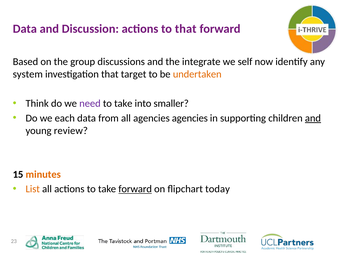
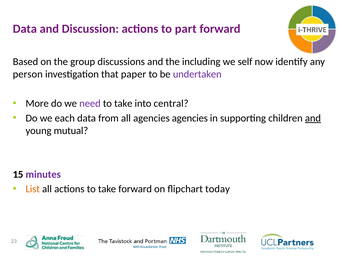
to that: that -> part
integrate: integrate -> including
system: system -> person
target: target -> paper
undertaken colour: orange -> purple
Think: Think -> More
smaller: smaller -> central
review: review -> mutual
minutes colour: orange -> purple
forward at (135, 189) underline: present -> none
